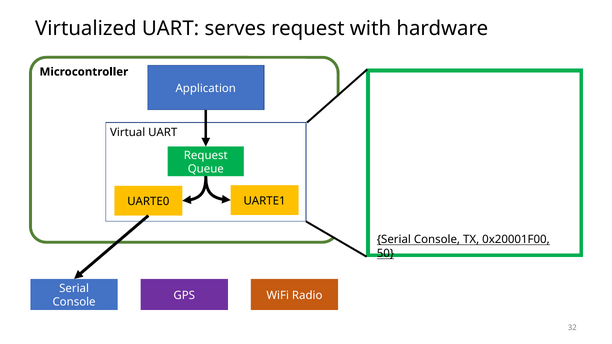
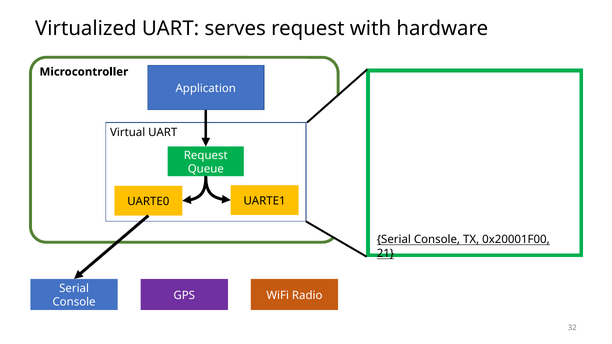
50: 50 -> 21
